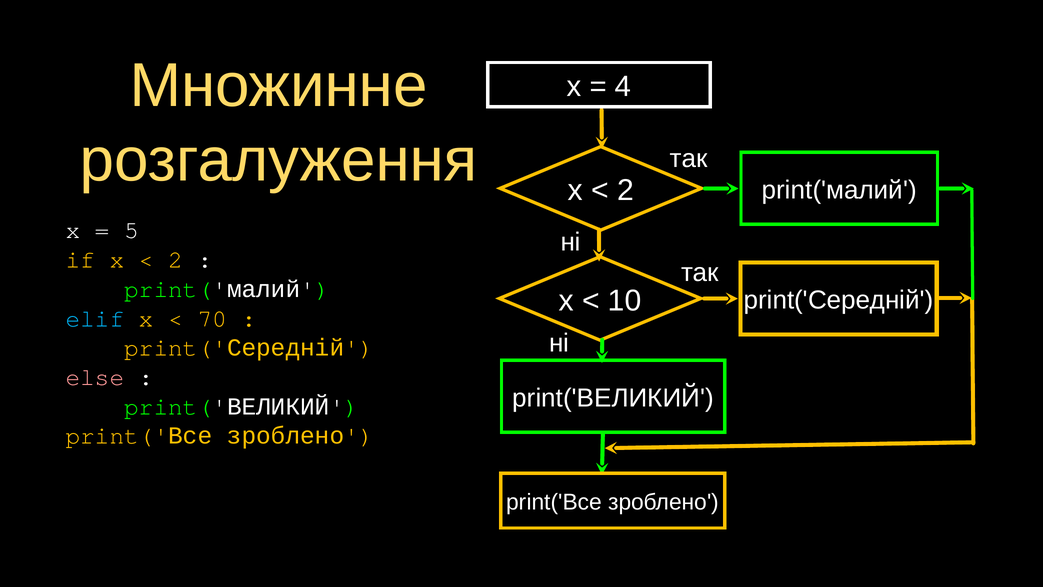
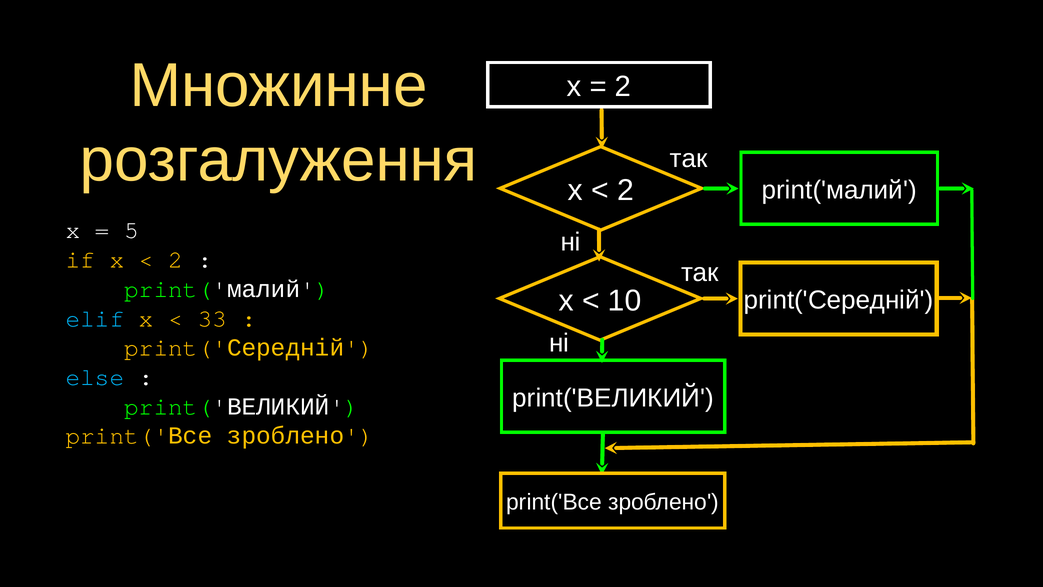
4 at (623, 87): 4 -> 2
70: 70 -> 33
else colour: pink -> light blue
